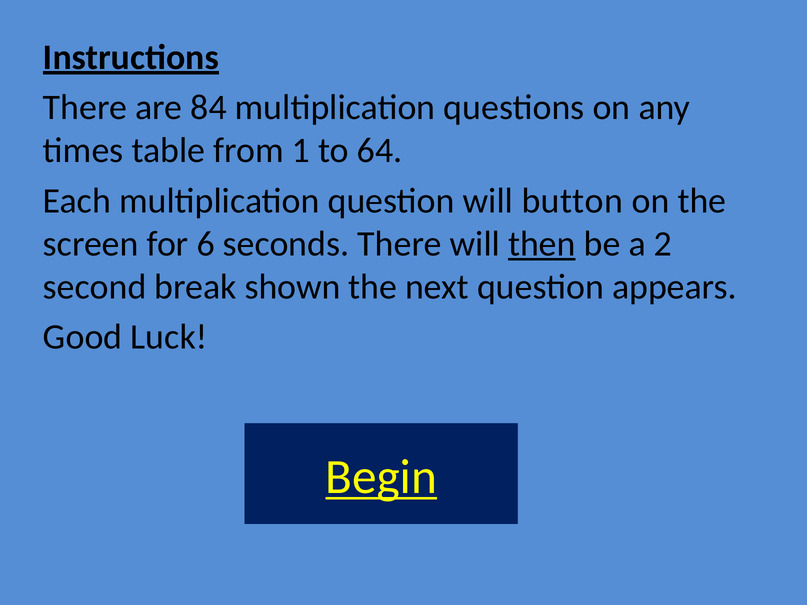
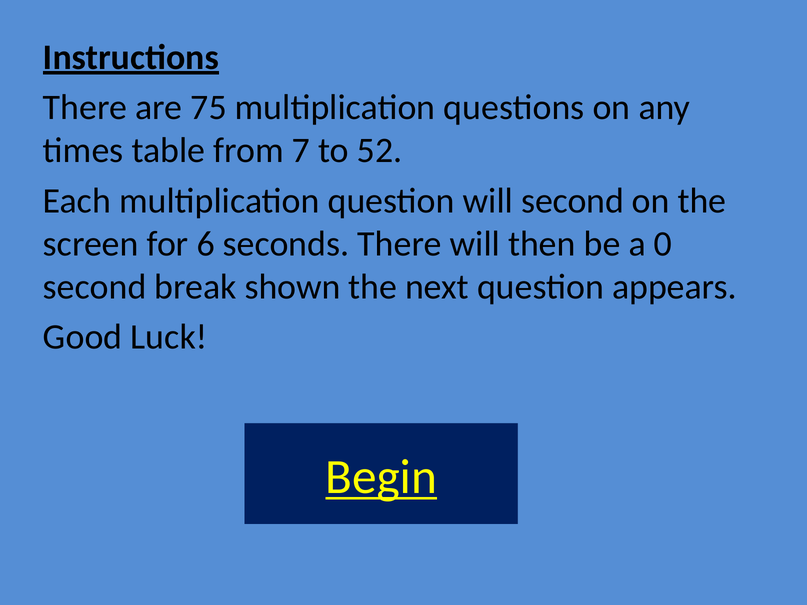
84: 84 -> 75
1: 1 -> 7
64: 64 -> 52
will button: button -> second
then underline: present -> none
2: 2 -> 0
